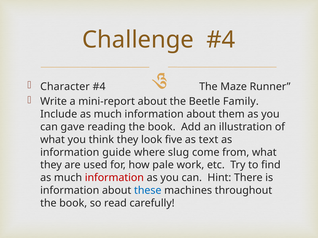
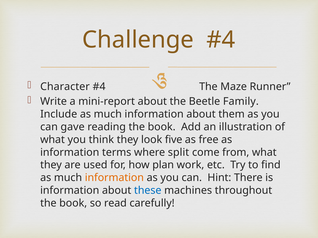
text: text -> free
guide: guide -> terms
slug: slug -> split
pale: pale -> plan
information at (114, 178) colour: red -> orange
